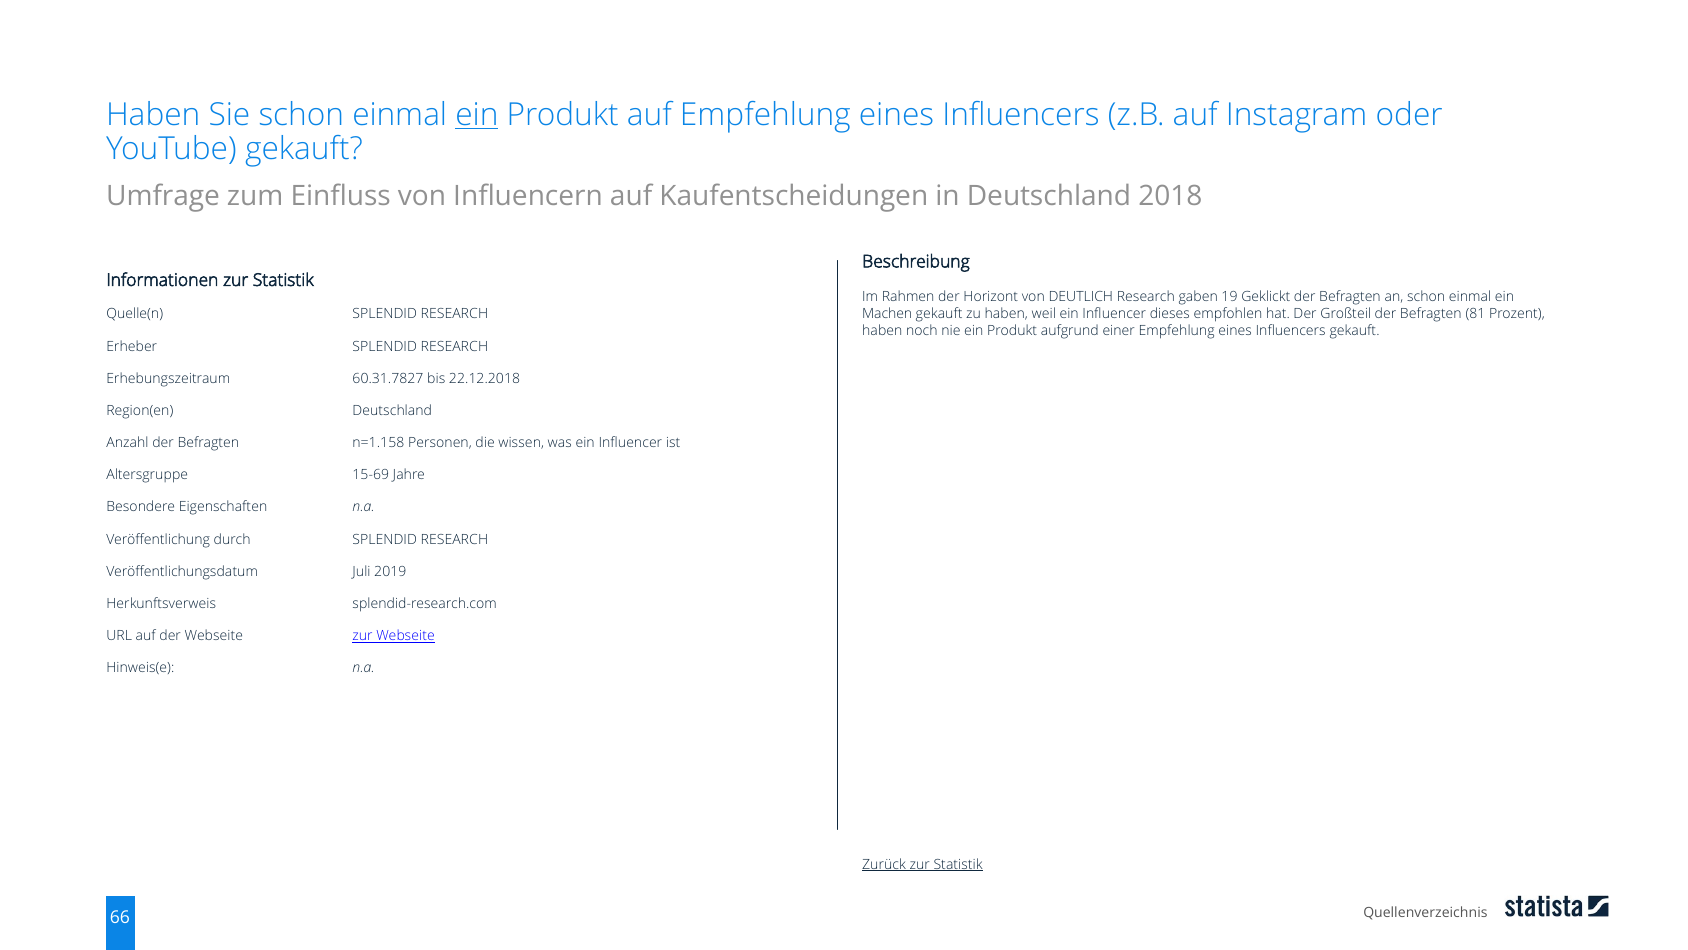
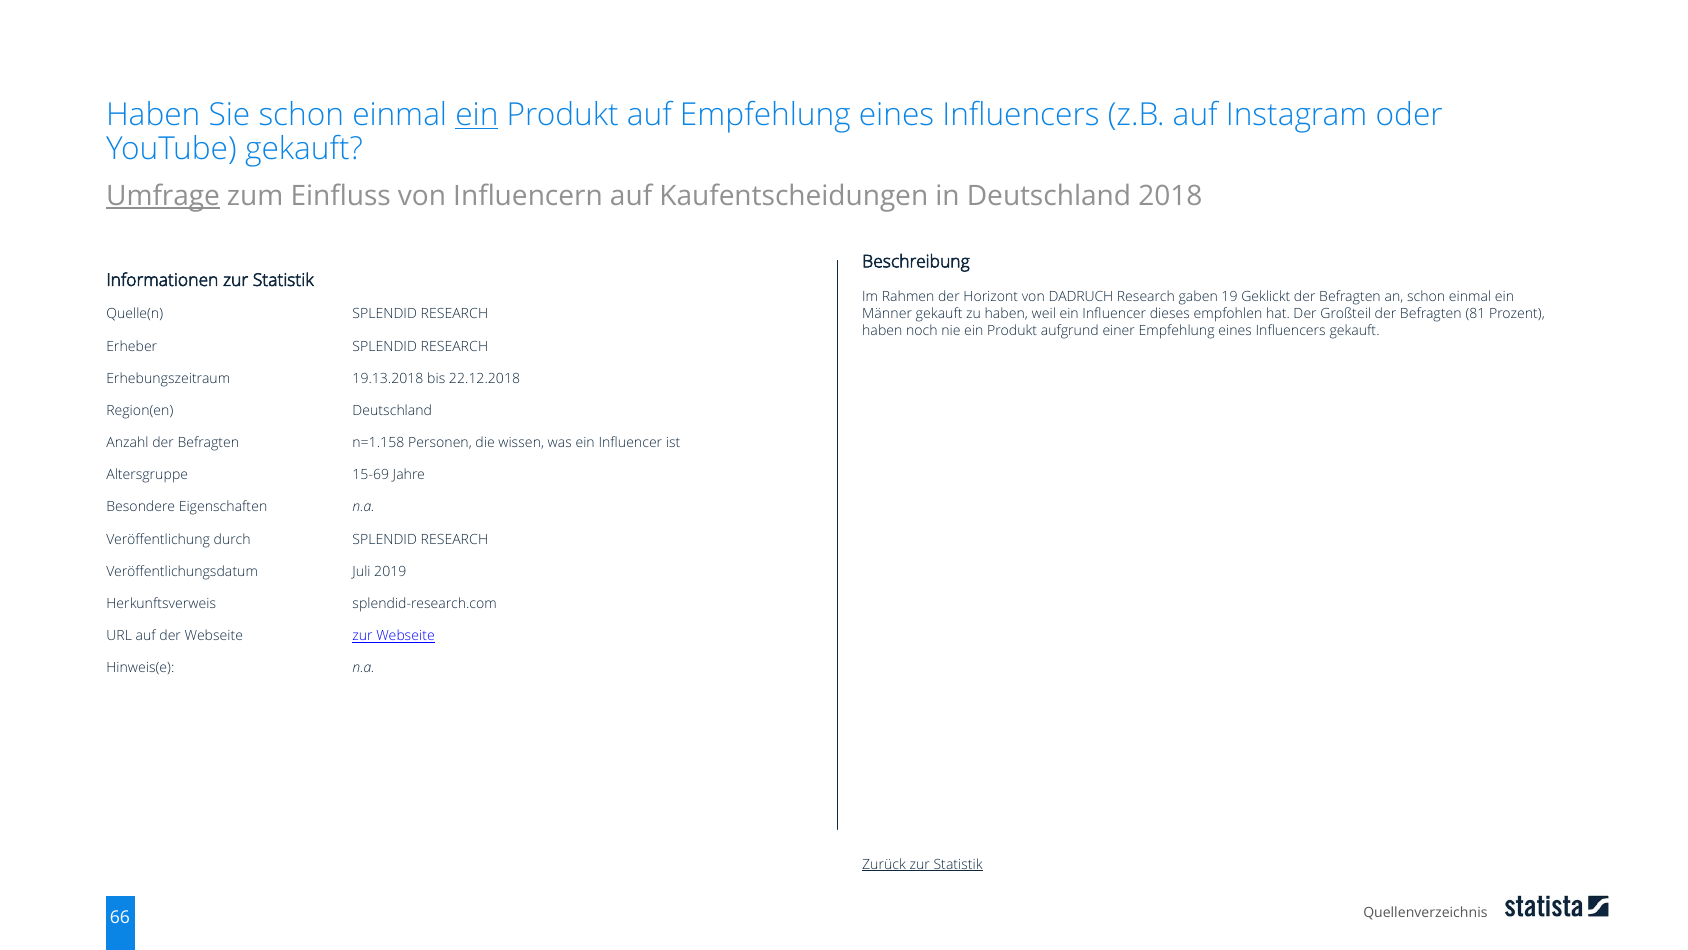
Umfrage underline: none -> present
DEUTLICH: DEUTLICH -> DADRUCH
Machen: Machen -> Männer
60.31.7827: 60.31.7827 -> 19.13.2018
